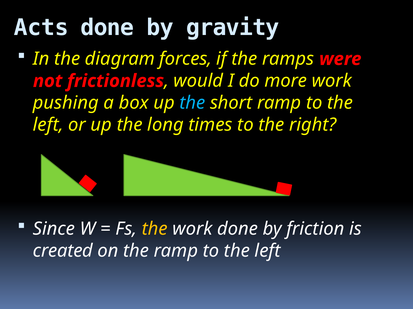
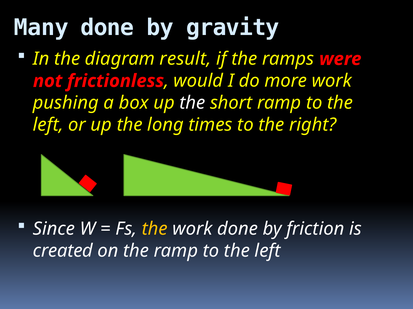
Acts: Acts -> Many
forces: forces -> result
the at (192, 103) colour: light blue -> white
